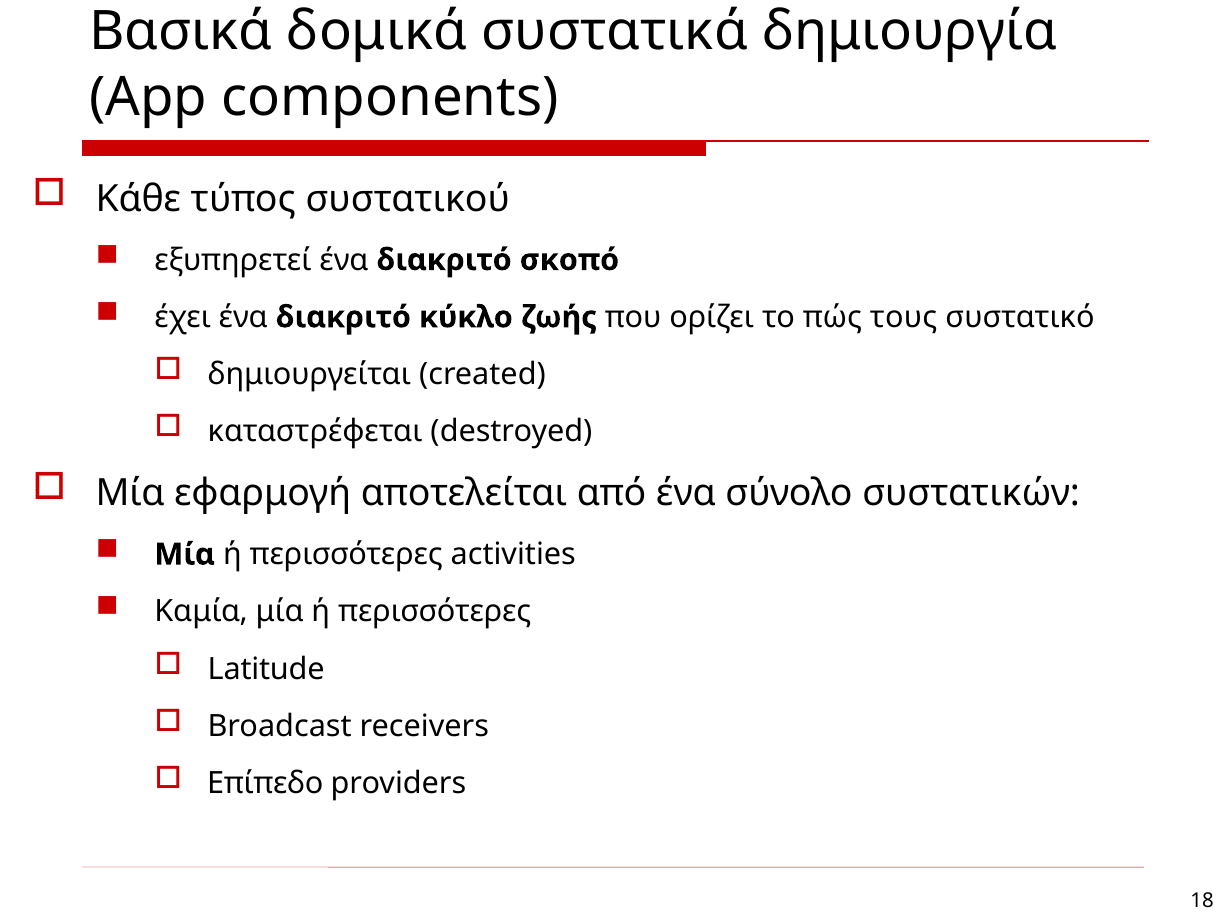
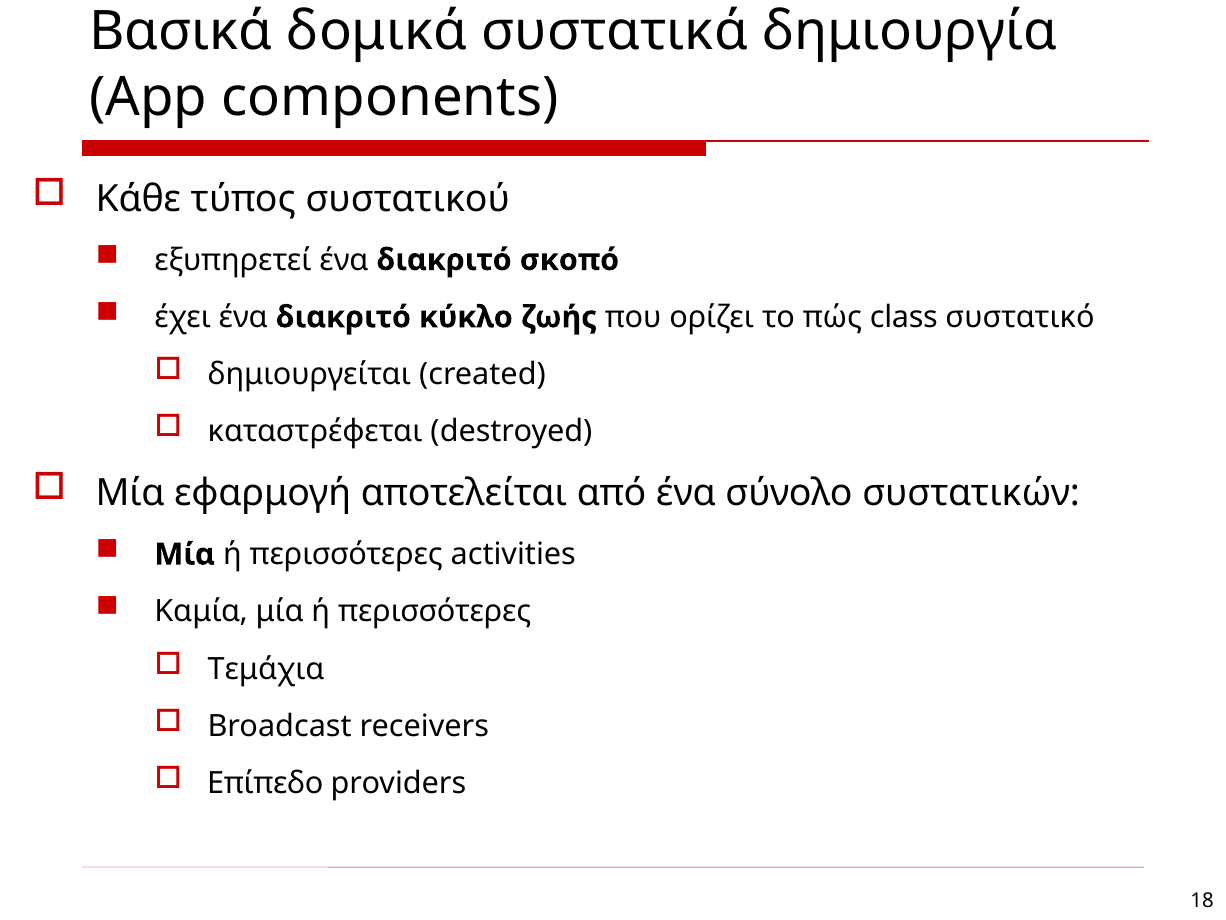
τους: τους -> class
Latitude: Latitude -> Τεμάχια
